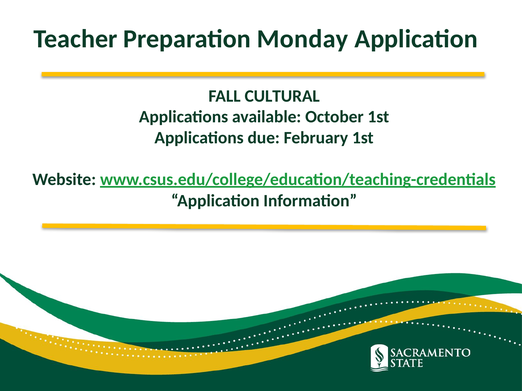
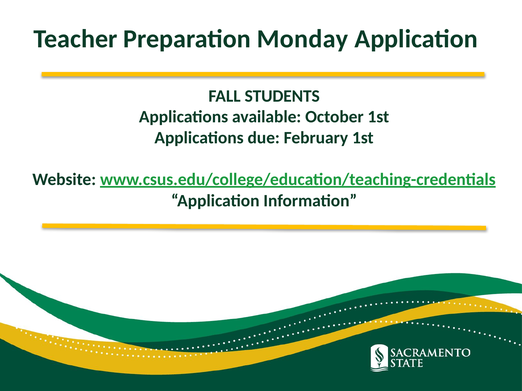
CULTURAL: CULTURAL -> STUDENTS
